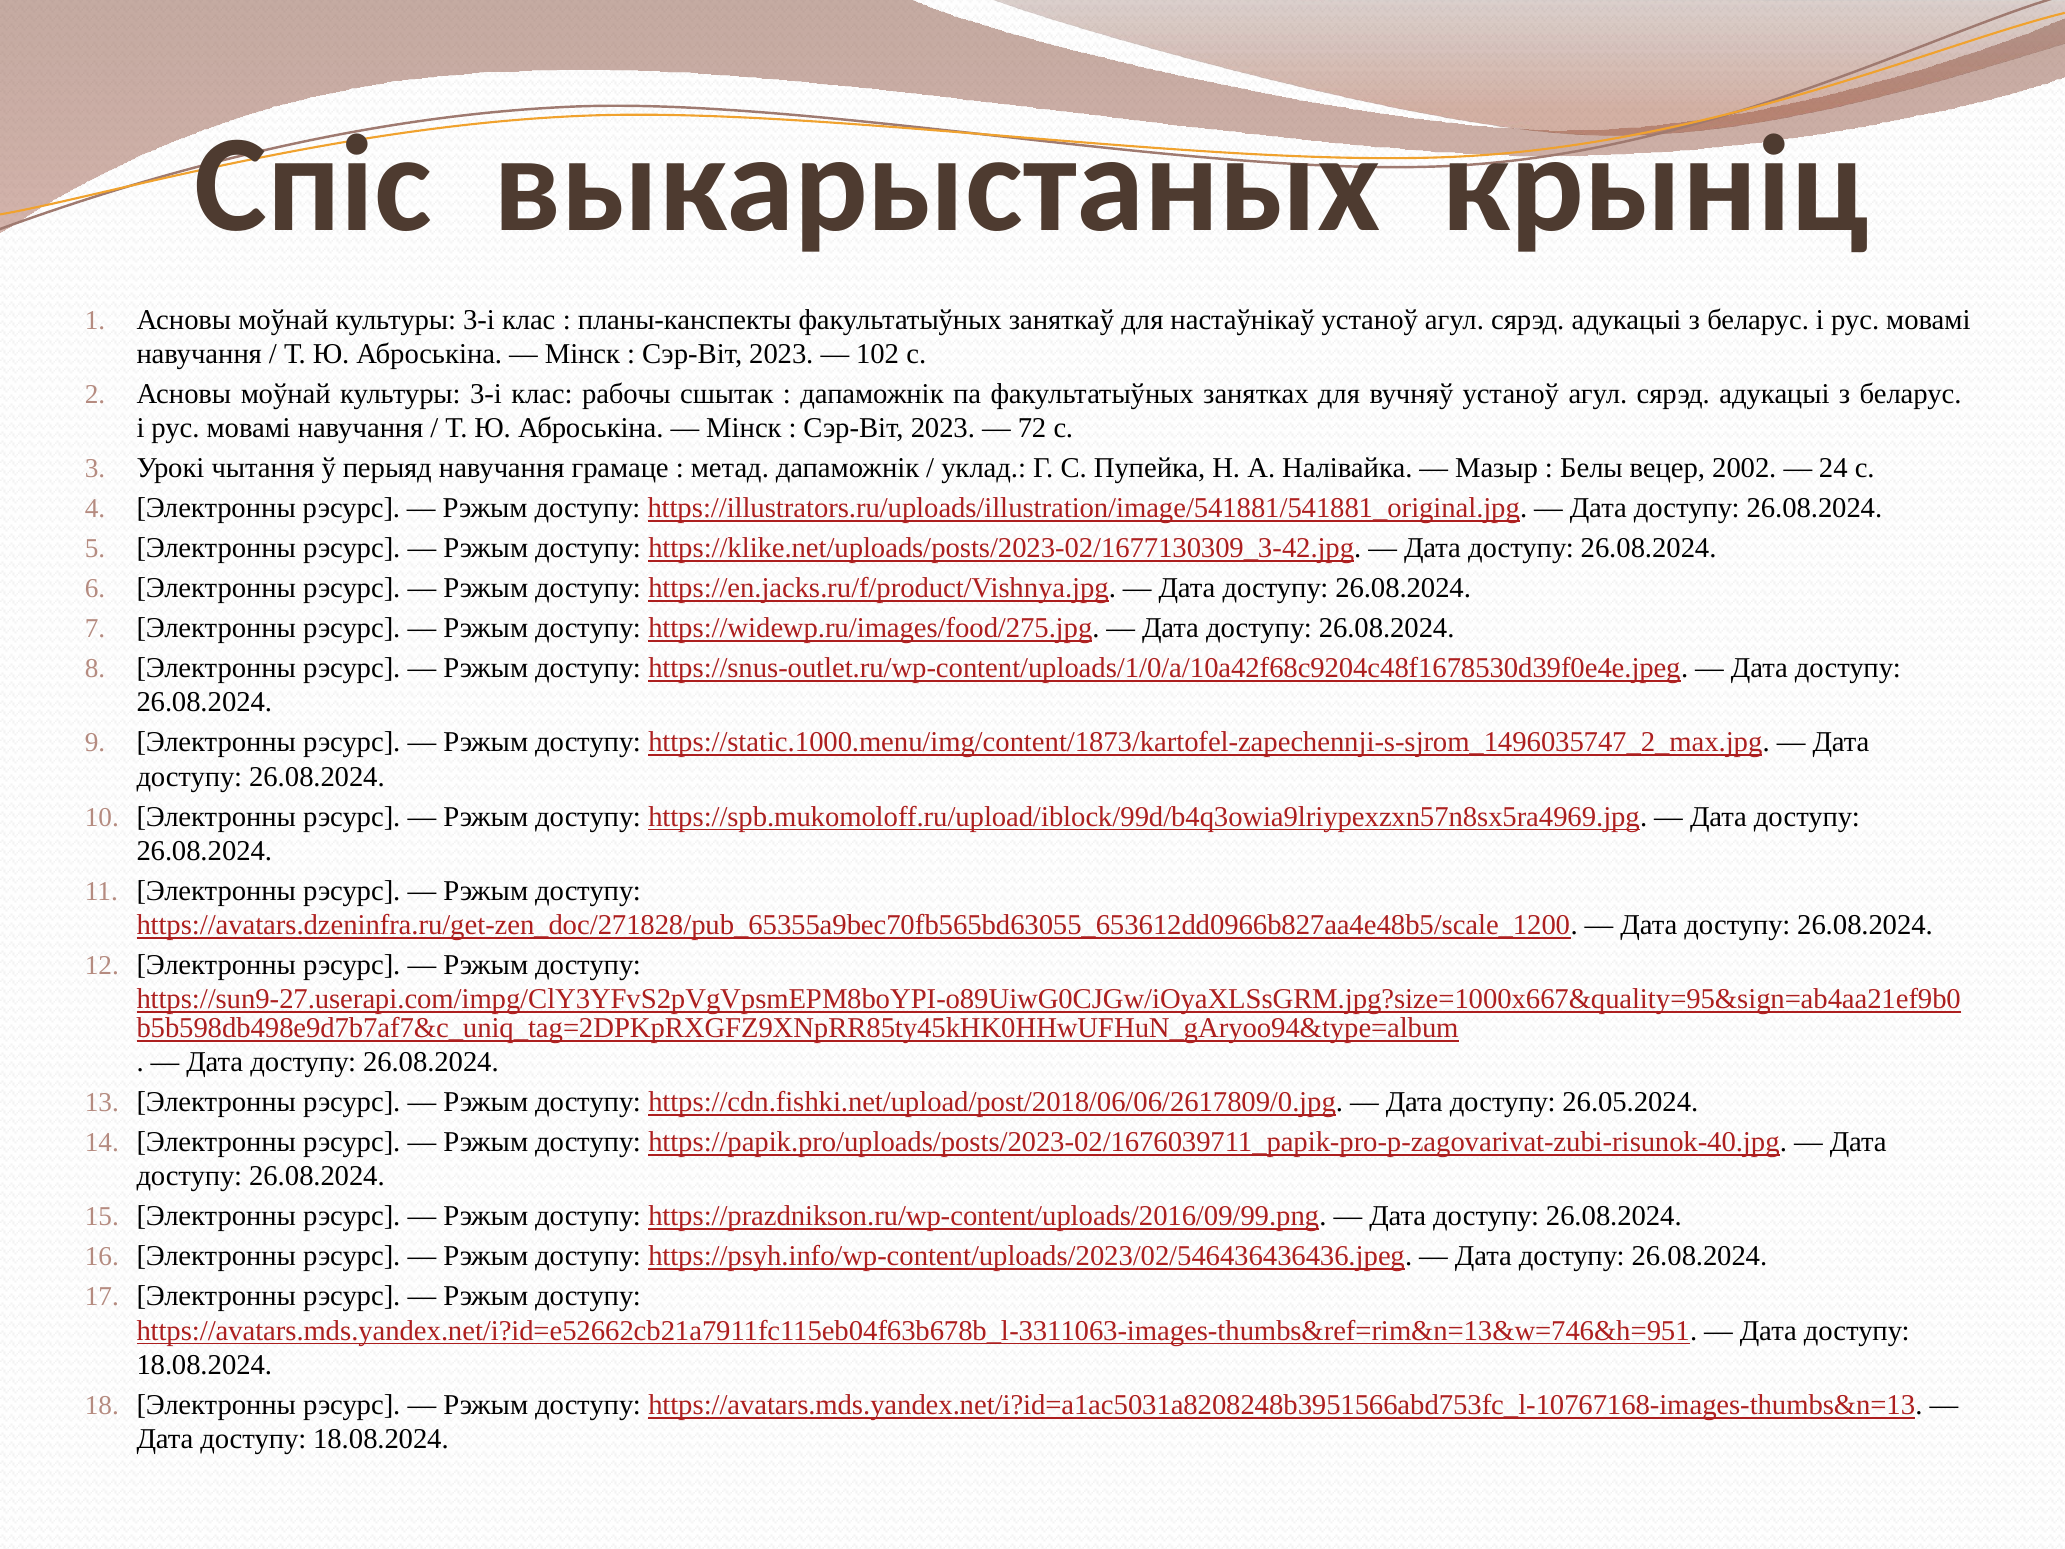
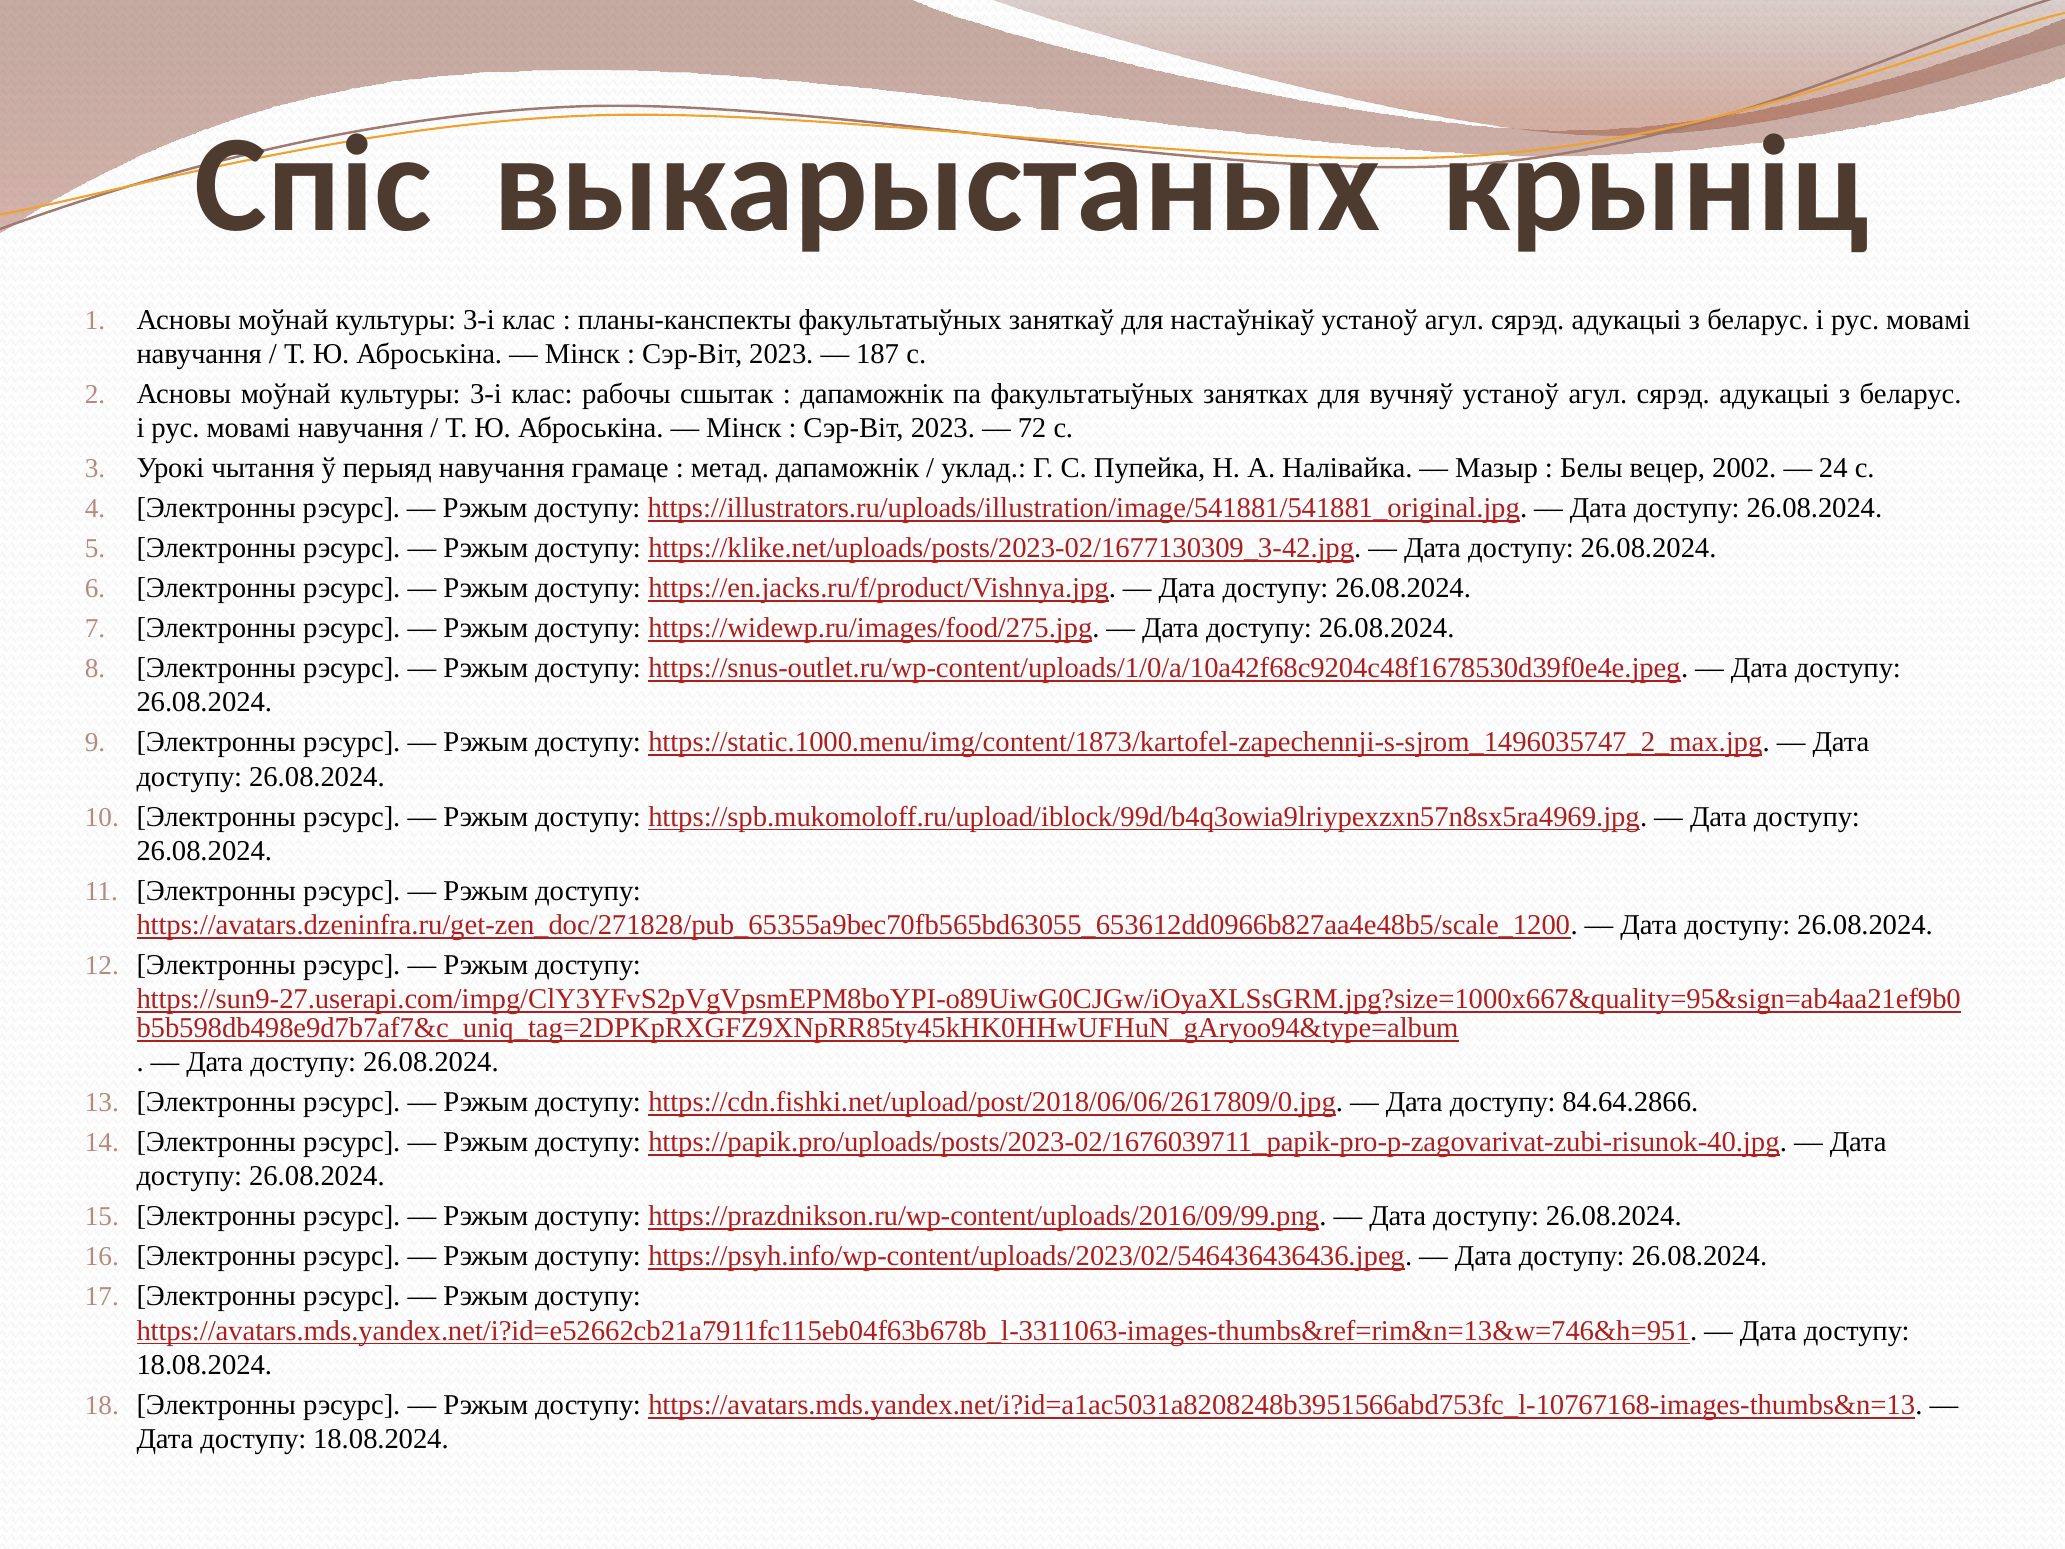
102: 102 -> 187
26.05.2024: 26.05.2024 -> 84.64.2866
